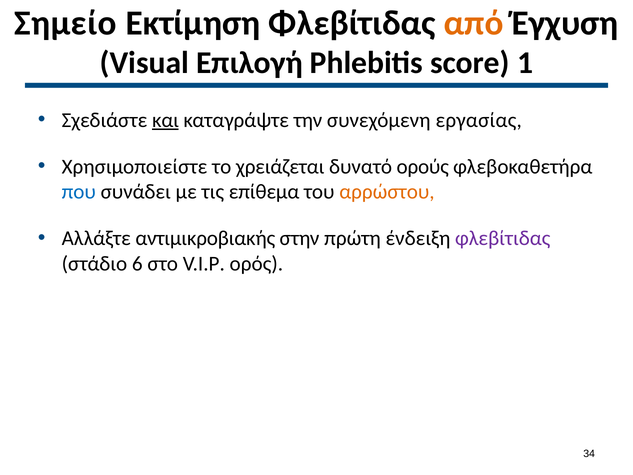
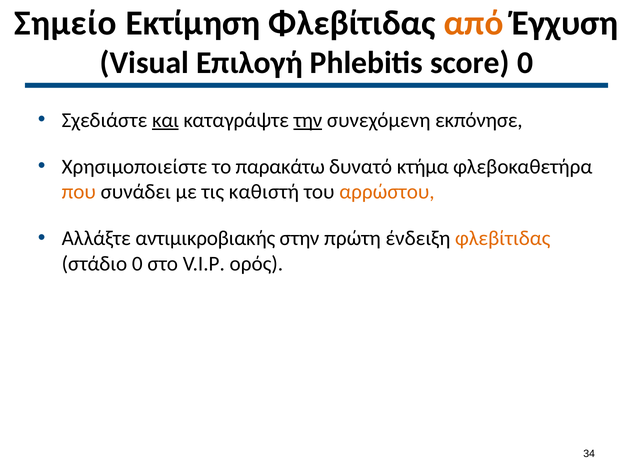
score 1: 1 -> 0
την underline: none -> present
εργασίας: εργασίας -> εκπόνησε
χρειάζεται: χρειάζεται -> παρακάτω
ορούς: ορούς -> κτήμα
που colour: blue -> orange
επίθεμα: επίθεμα -> καθιστή
φλεβίτιδας at (503, 238) colour: purple -> orange
στάδιο 6: 6 -> 0
